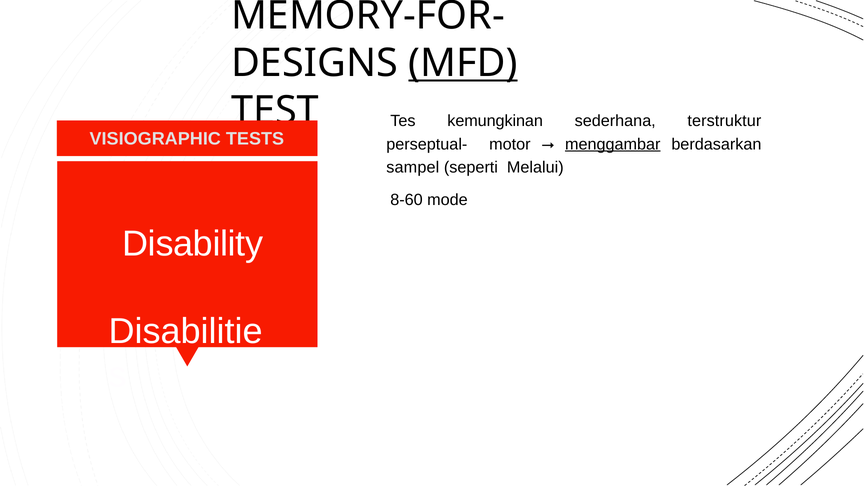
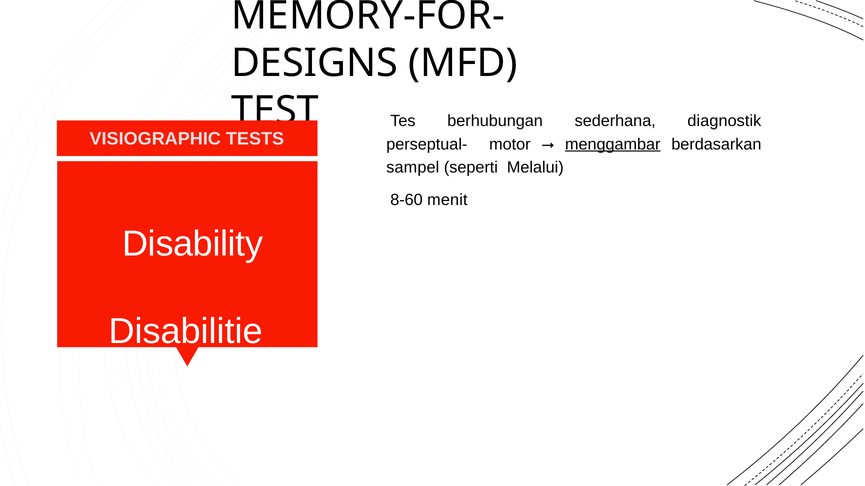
MFD underline: present -> none
kemungkinan: kemungkinan -> berhubungan
terstruktur: terstruktur -> diagnostik
mode: mode -> menit
